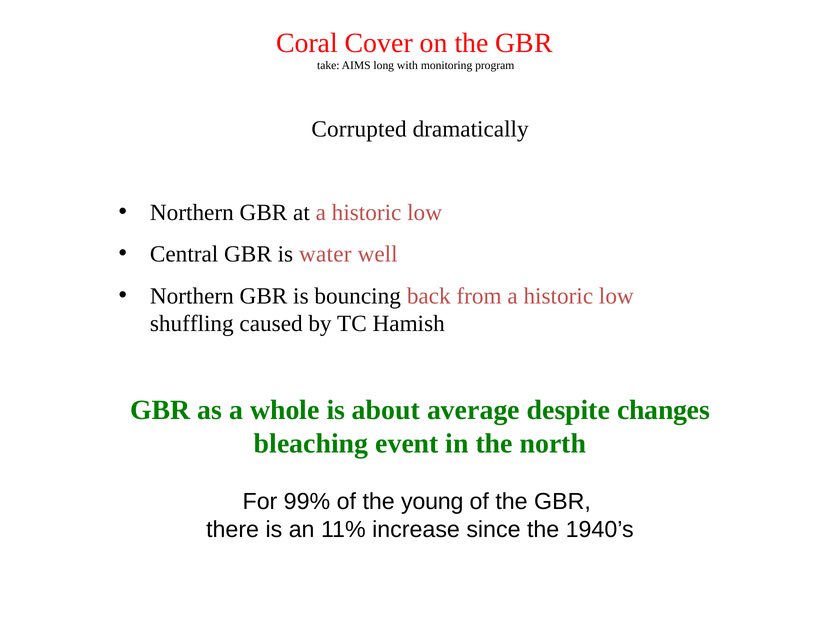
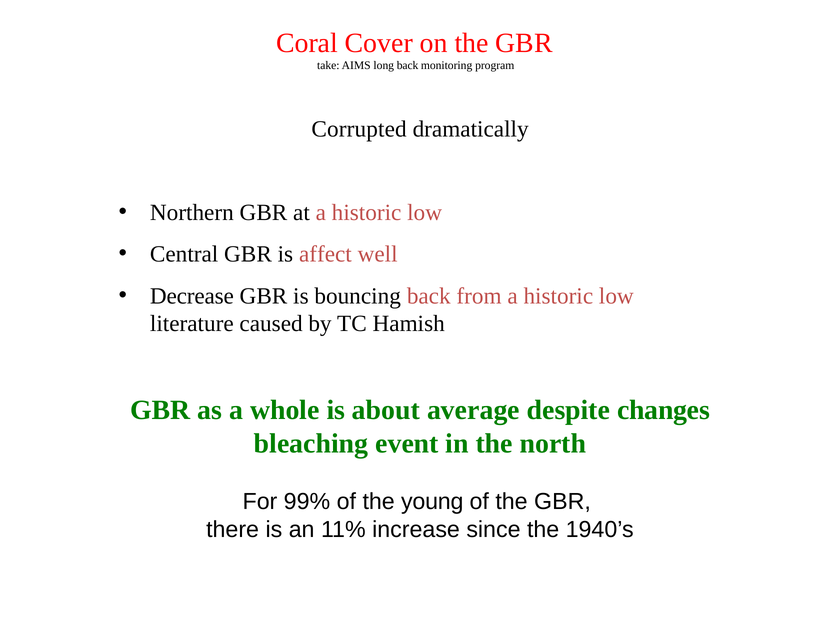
long with: with -> back
water: water -> affect
Northern at (192, 296): Northern -> Decrease
shuffling: shuffling -> literature
